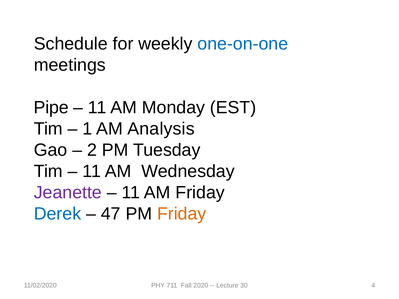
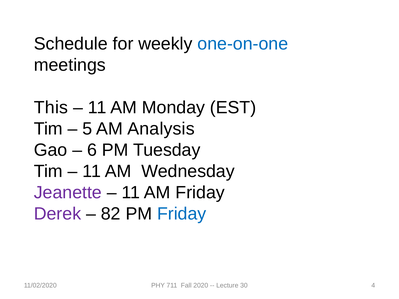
Pipe: Pipe -> This
1: 1 -> 5
2: 2 -> 6
Derek colour: blue -> purple
47: 47 -> 82
Friday at (182, 214) colour: orange -> blue
